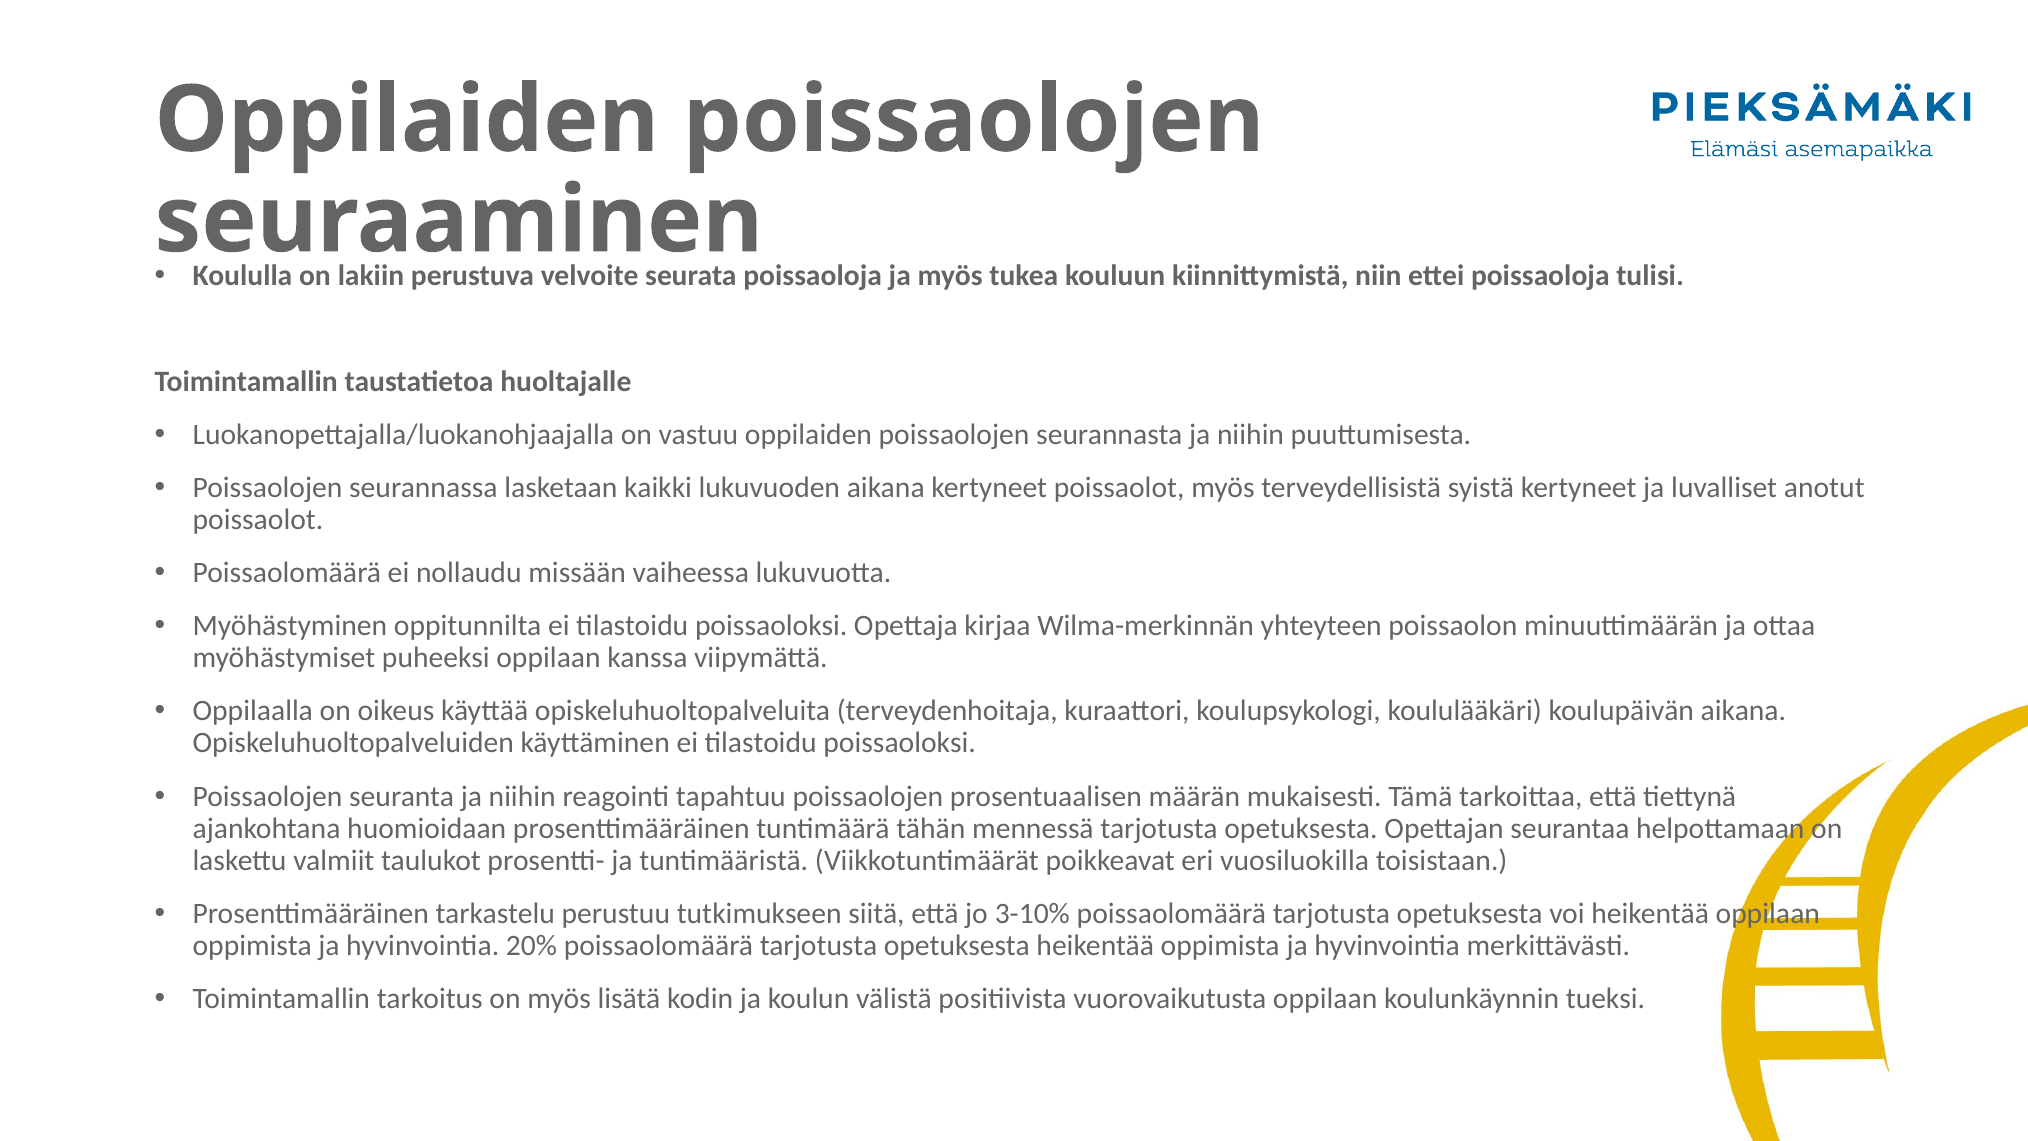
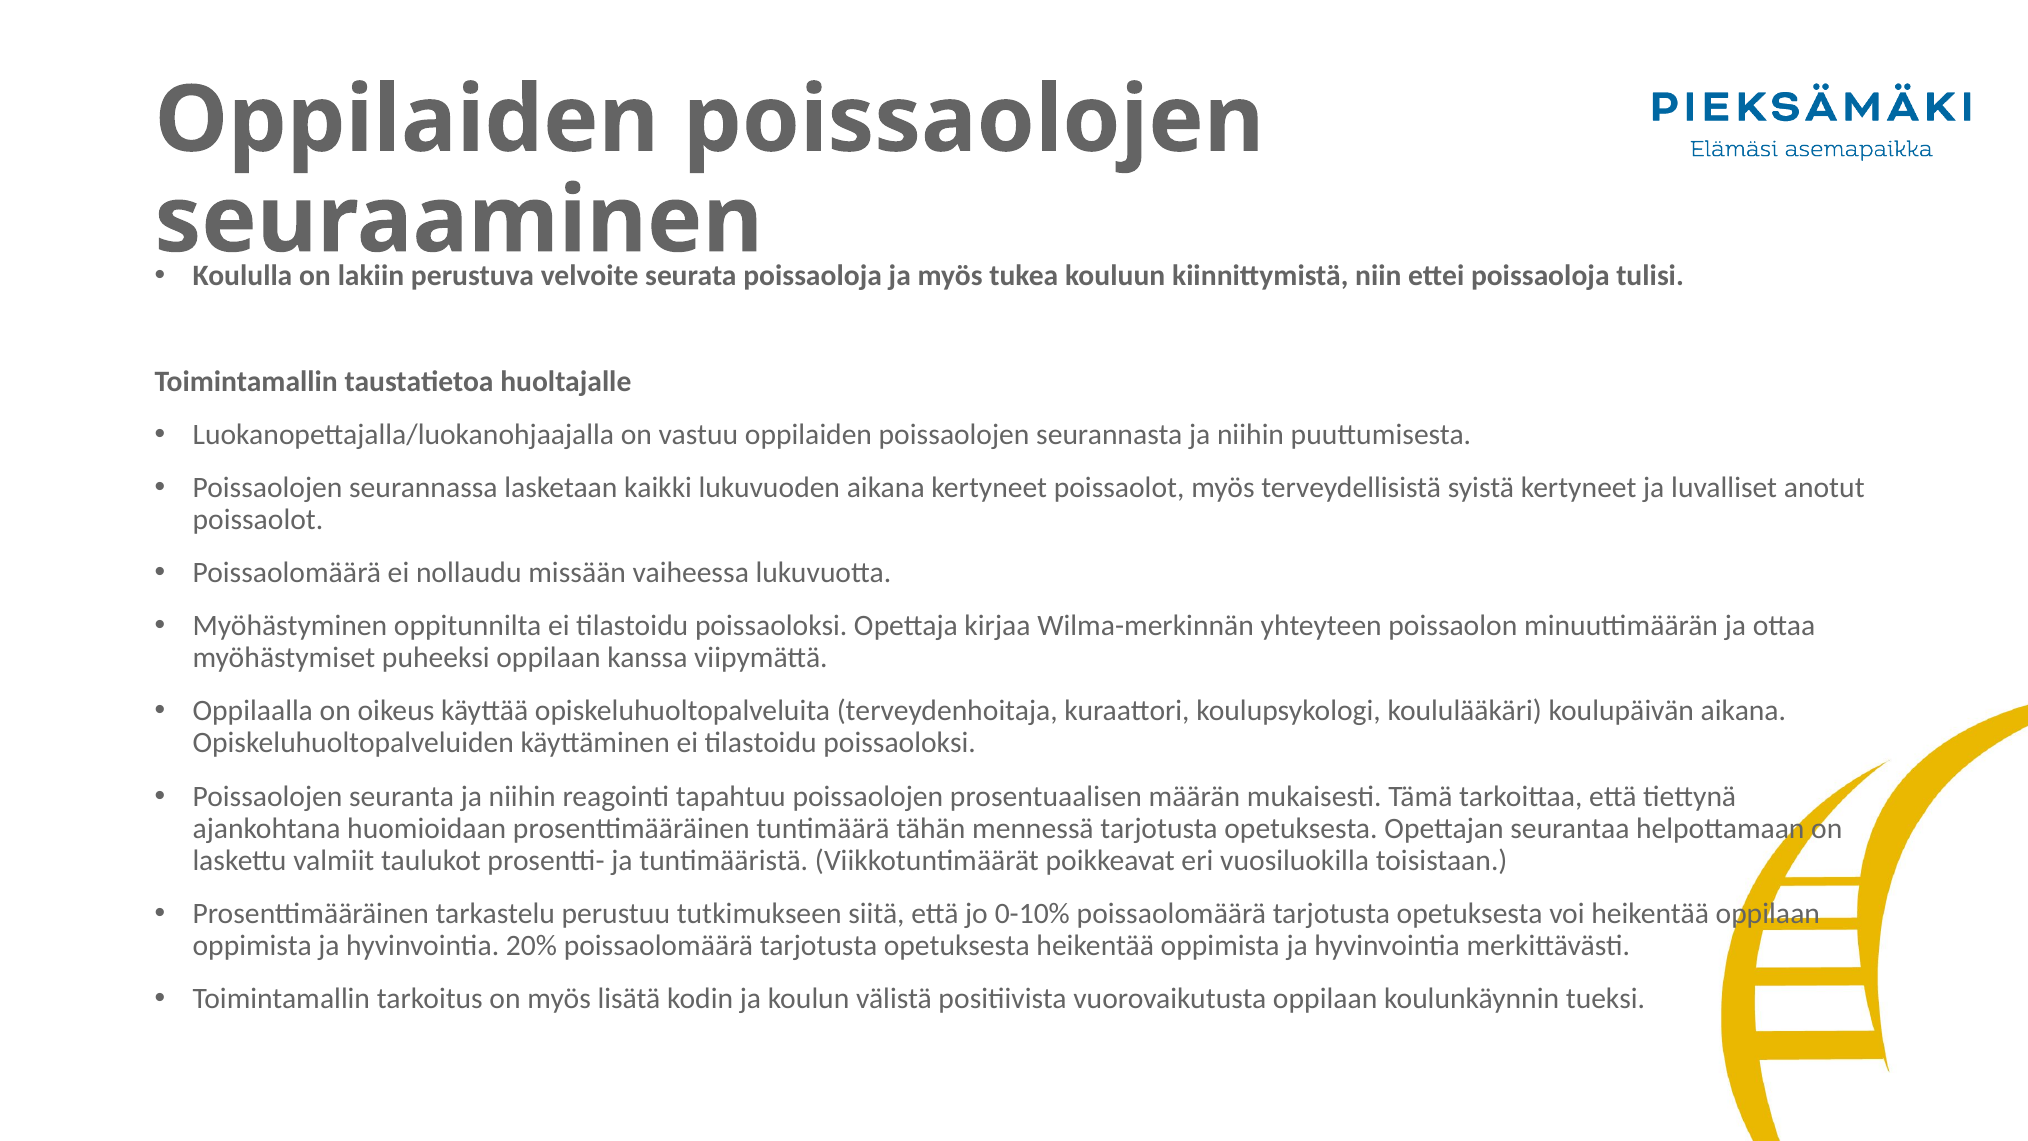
3-10%: 3-10% -> 0-10%
